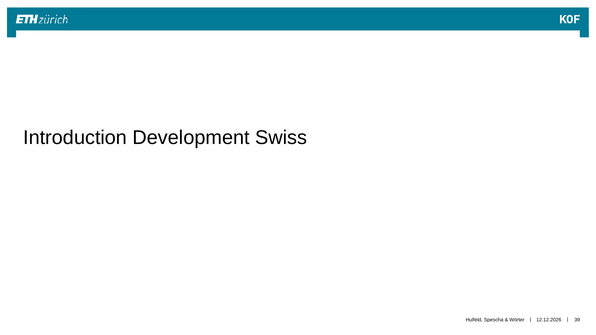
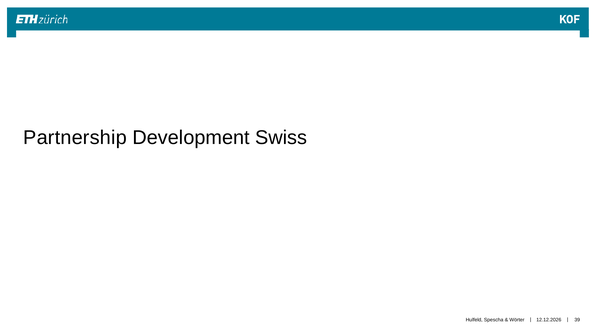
Introduction: Introduction -> Partnership
